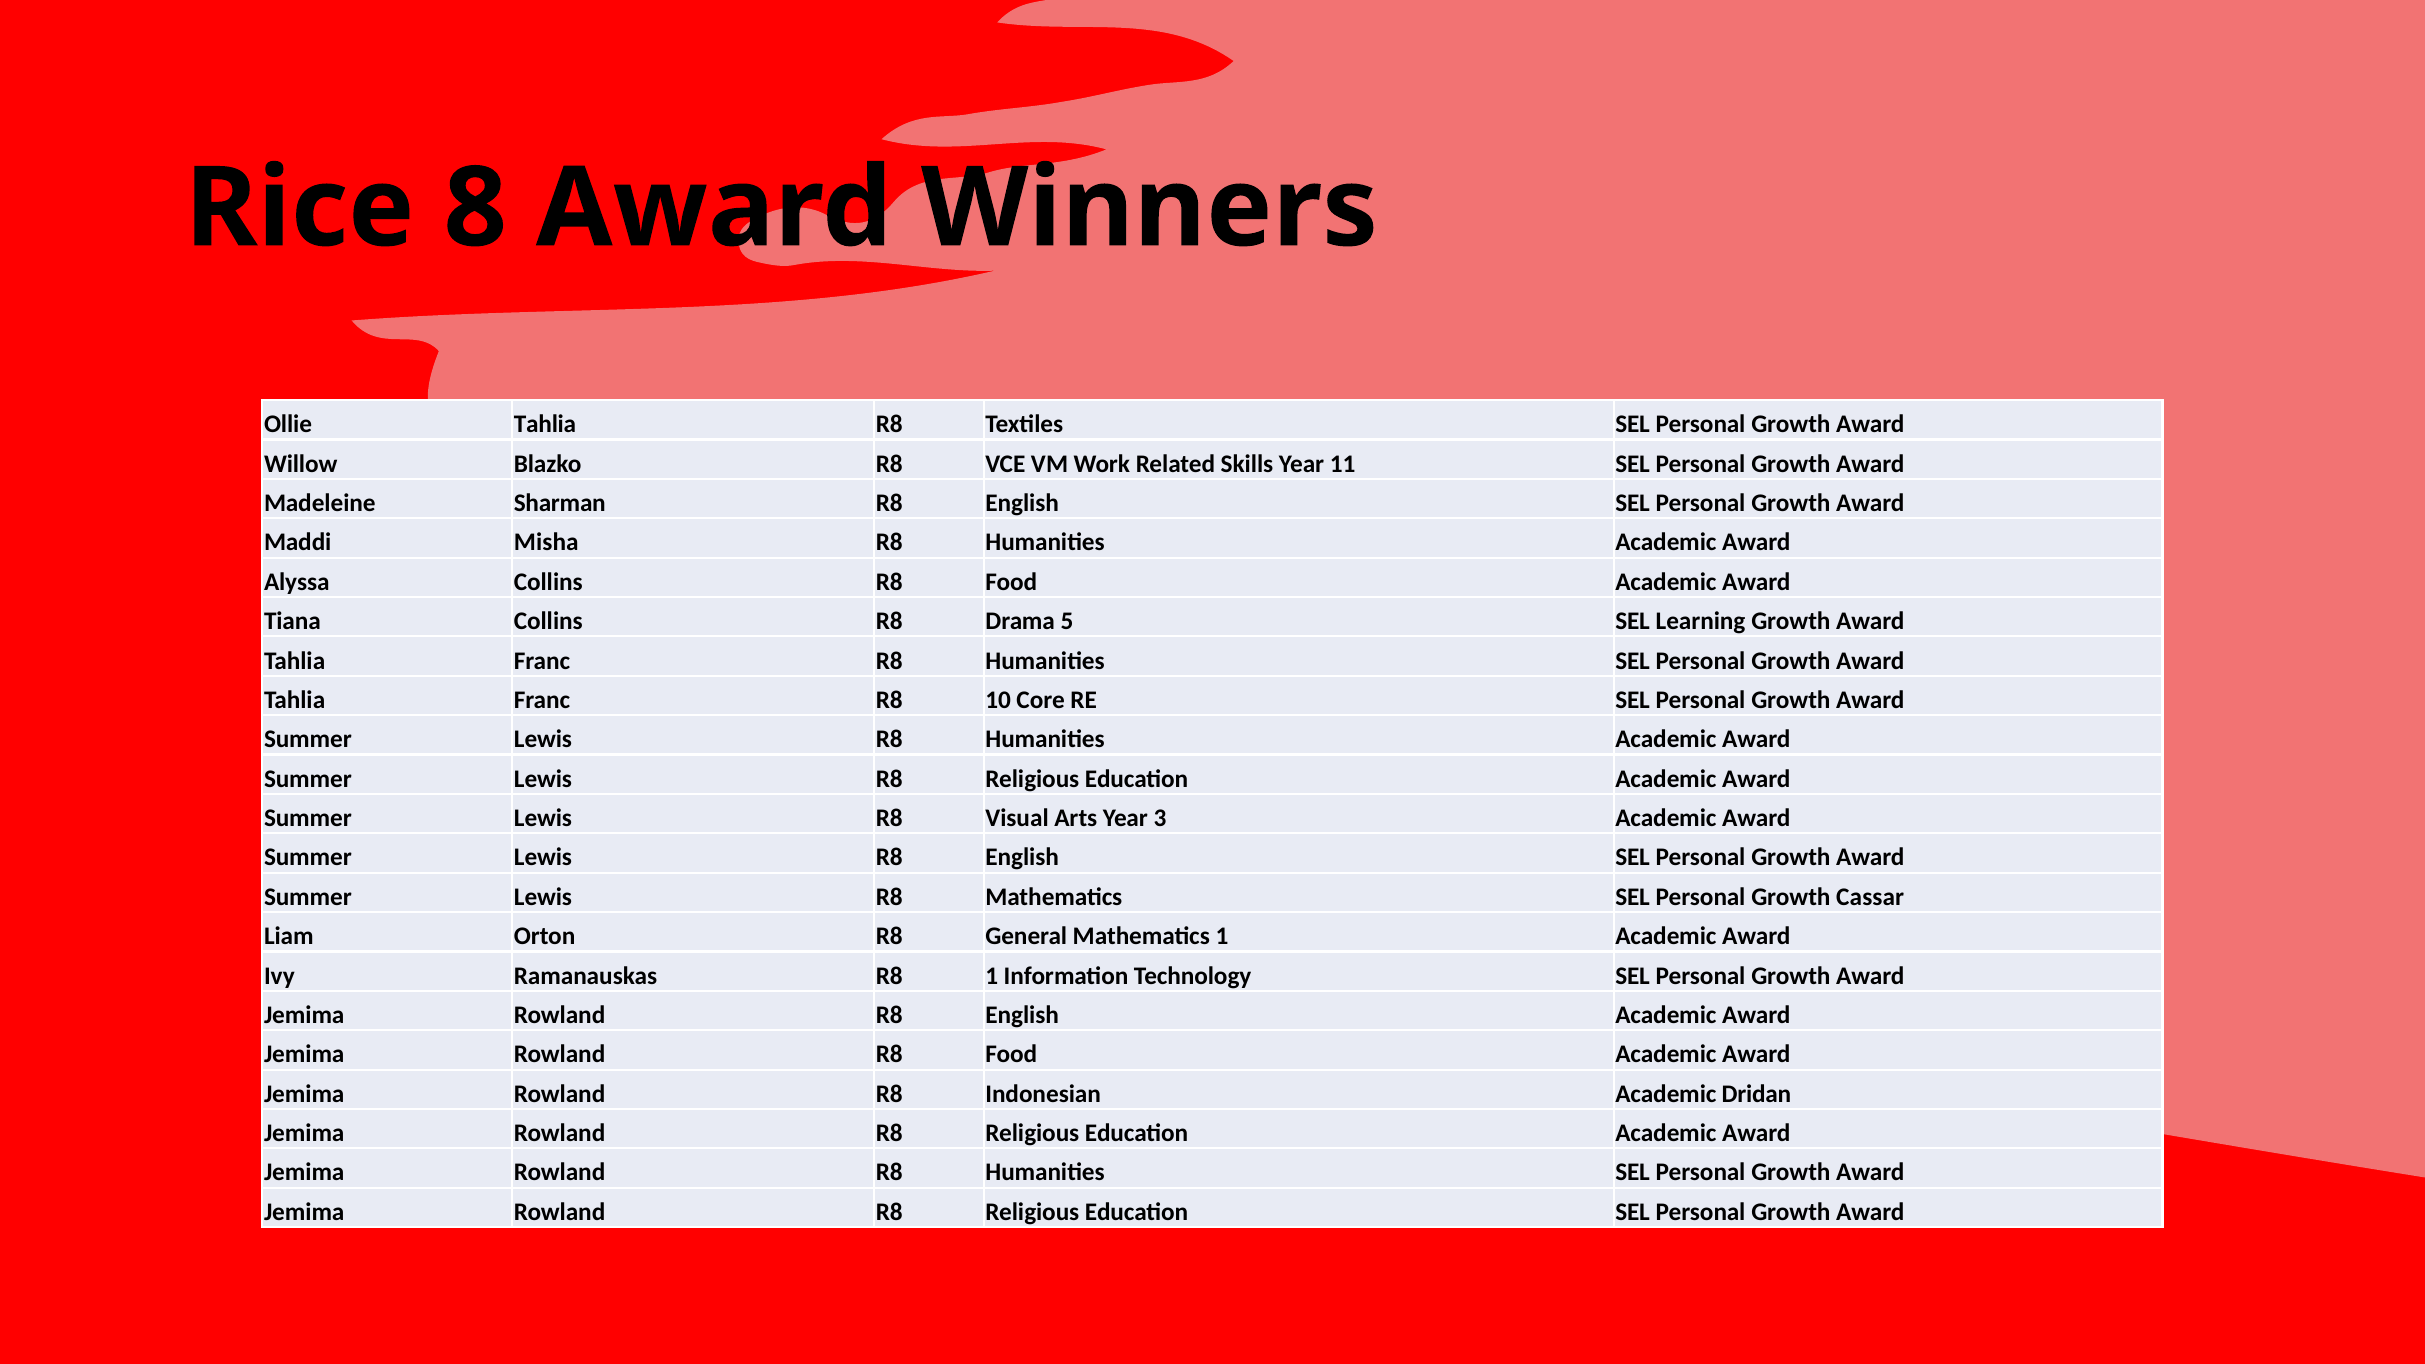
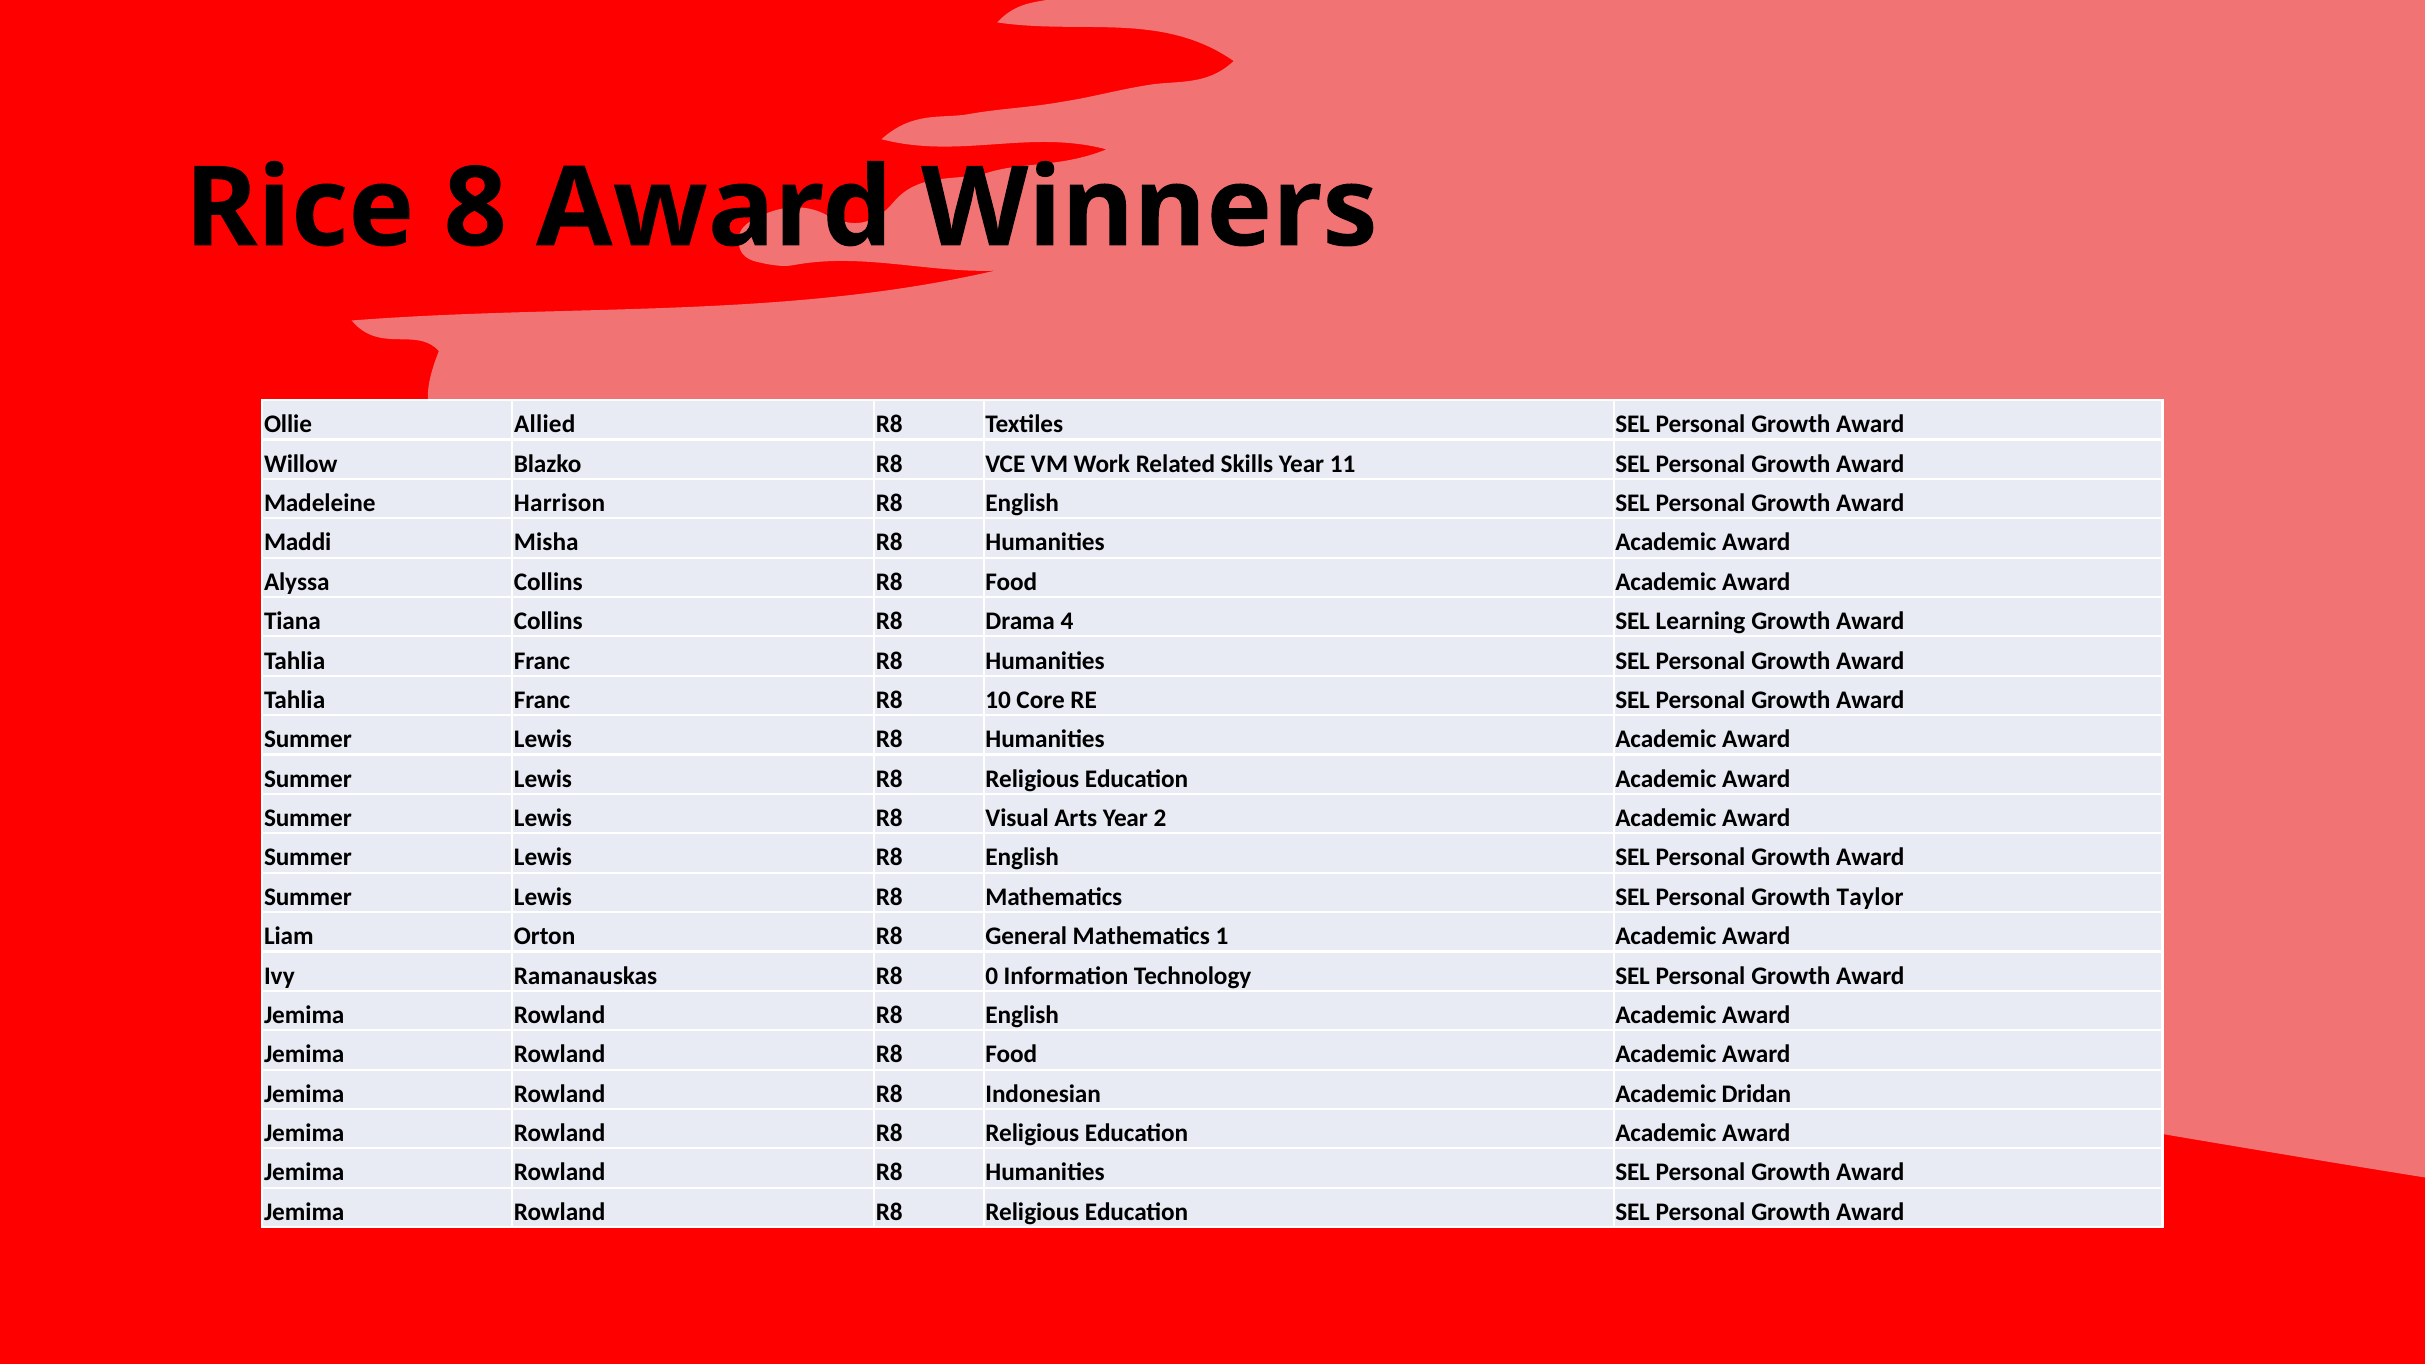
Ollie Tahlia: Tahlia -> Allied
Sharman: Sharman -> Harrison
5: 5 -> 4
3: 3 -> 2
Cassar: Cassar -> Taylor
R8 1: 1 -> 0
